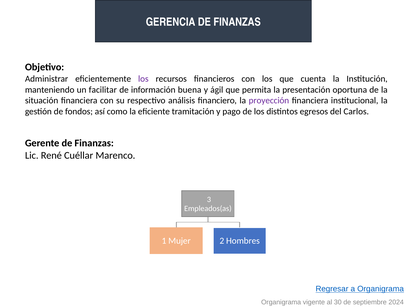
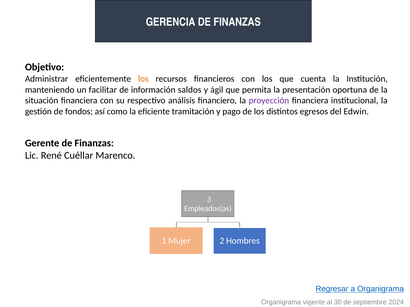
los at (143, 79) colour: purple -> orange
buena: buena -> saldos
Carlos: Carlos -> Edwin
